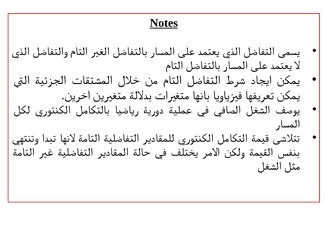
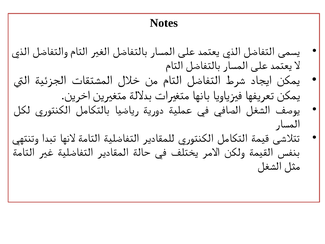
Notes underline: present -> none
